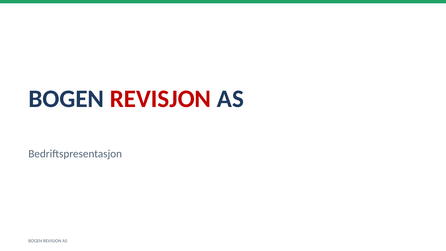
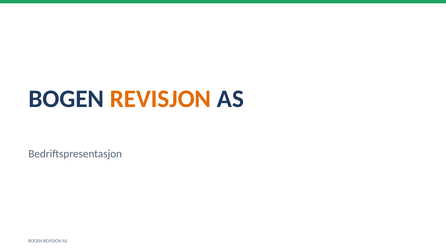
REVISJON at (160, 99) colour: red -> orange
